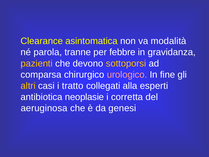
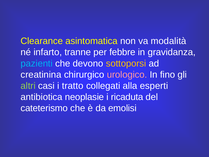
parola: parola -> infarto
pazienti colour: yellow -> light blue
comparsa: comparsa -> creatinina
fine: fine -> fino
altri colour: yellow -> light green
corretta: corretta -> ricaduta
aeruginosa: aeruginosa -> cateterismo
genesi: genesi -> emolisi
